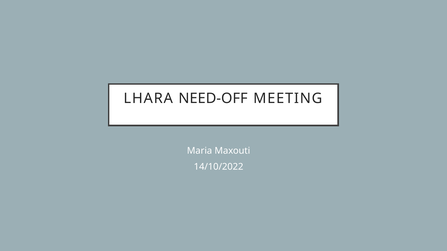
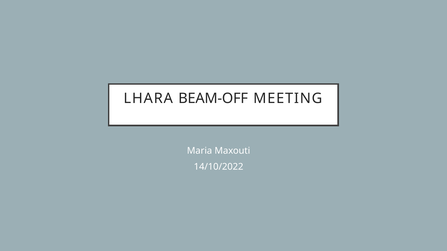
NEED-OFF: NEED-OFF -> BEAM-OFF
